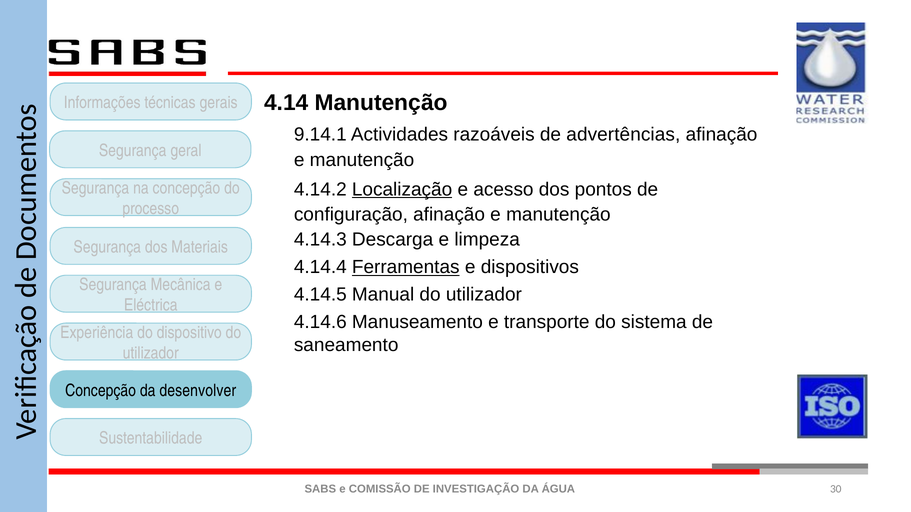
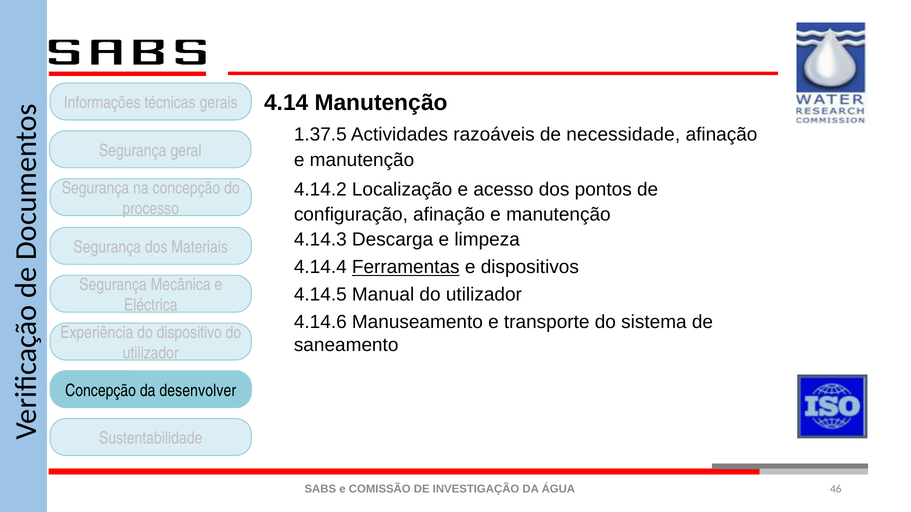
9.14.1: 9.14.1 -> 1.37.5
advertências: advertências -> necessidade
Localização underline: present -> none
30: 30 -> 46
